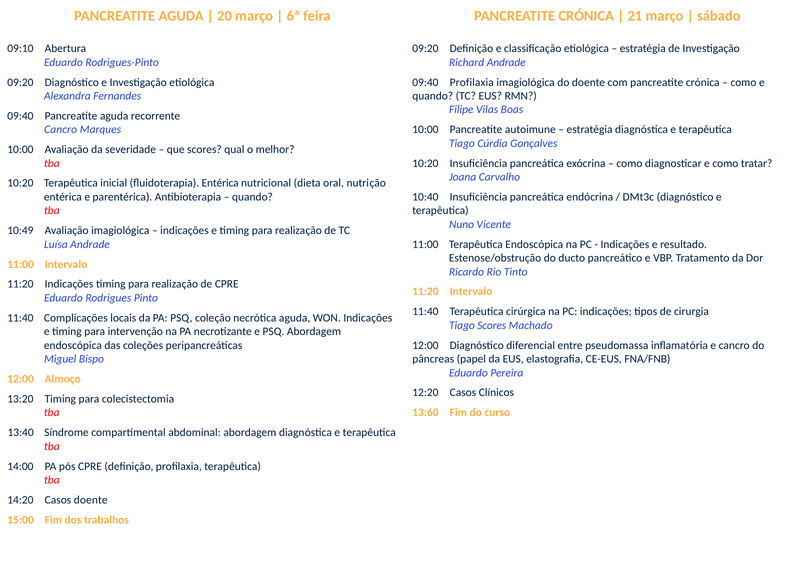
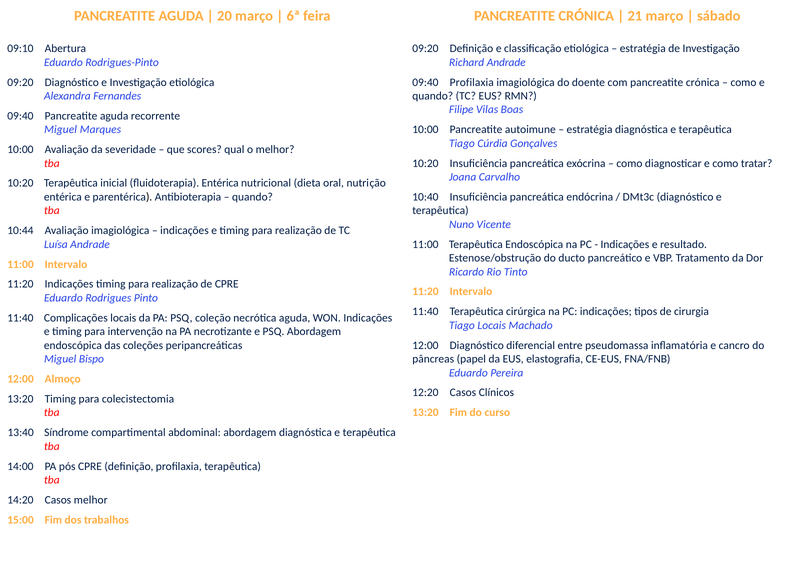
Cancro at (61, 130): Cancro -> Miguel
10:49: 10:49 -> 10:44
Tiago Scores: Scores -> Locais
13:60 at (425, 412): 13:60 -> 13:20
Casos doente: doente -> melhor
